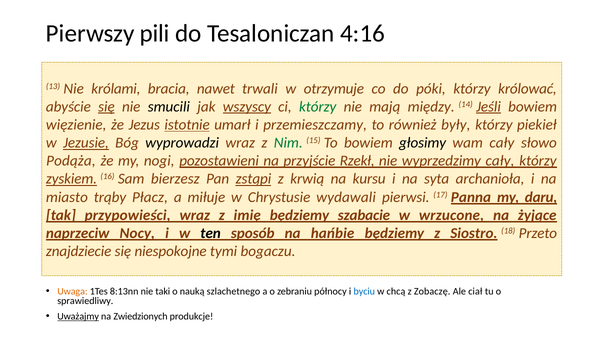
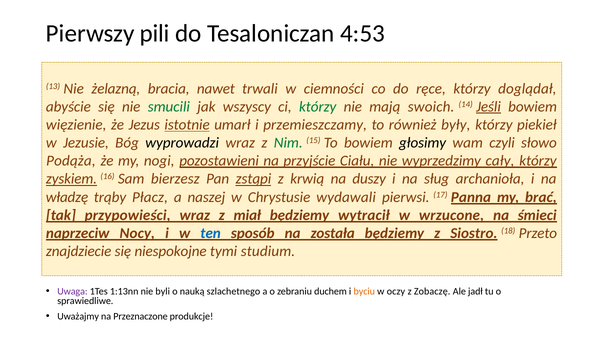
4:16: 4:16 -> 4:53
królami: królami -> żelazną
otrzymuje: otrzymuje -> ciemności
póki: póki -> ręce
królować: królować -> doglądał
się at (106, 107) underline: present -> none
smucili colour: black -> green
wszyscy underline: present -> none
między: między -> swoich
Jezusie underline: present -> none
wam cały: cały -> czyli
Rzekł: Rzekł -> Ciału
kursu: kursu -> duszy
syta: syta -> sług
miasto: miasto -> władzę
miłuje: miłuje -> naszej
daru: daru -> brać
imię: imię -> miał
szabacie: szabacie -> wytracił
żyjące: żyjące -> śmieci
ten colour: black -> blue
hańbie: hańbie -> została
bogaczu: bogaczu -> studium
Uwaga colour: orange -> purple
8:13nn: 8:13nn -> 1:13nn
taki: taki -> byli
północy: północy -> duchem
byciu colour: blue -> orange
chcą: chcą -> oczy
ciał: ciał -> jadł
sprawiedliwy: sprawiedliwy -> sprawiedliwe
Uważajmy underline: present -> none
Zwiedzionych: Zwiedzionych -> Przeznaczone
